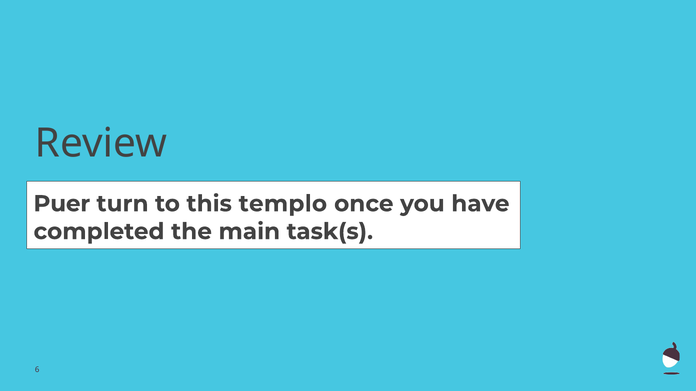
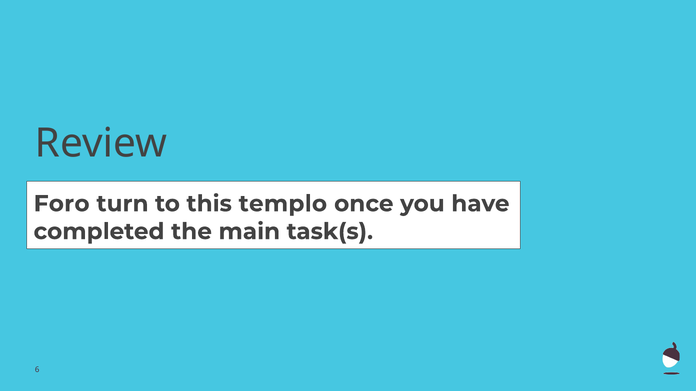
Puer: Puer -> Foro
